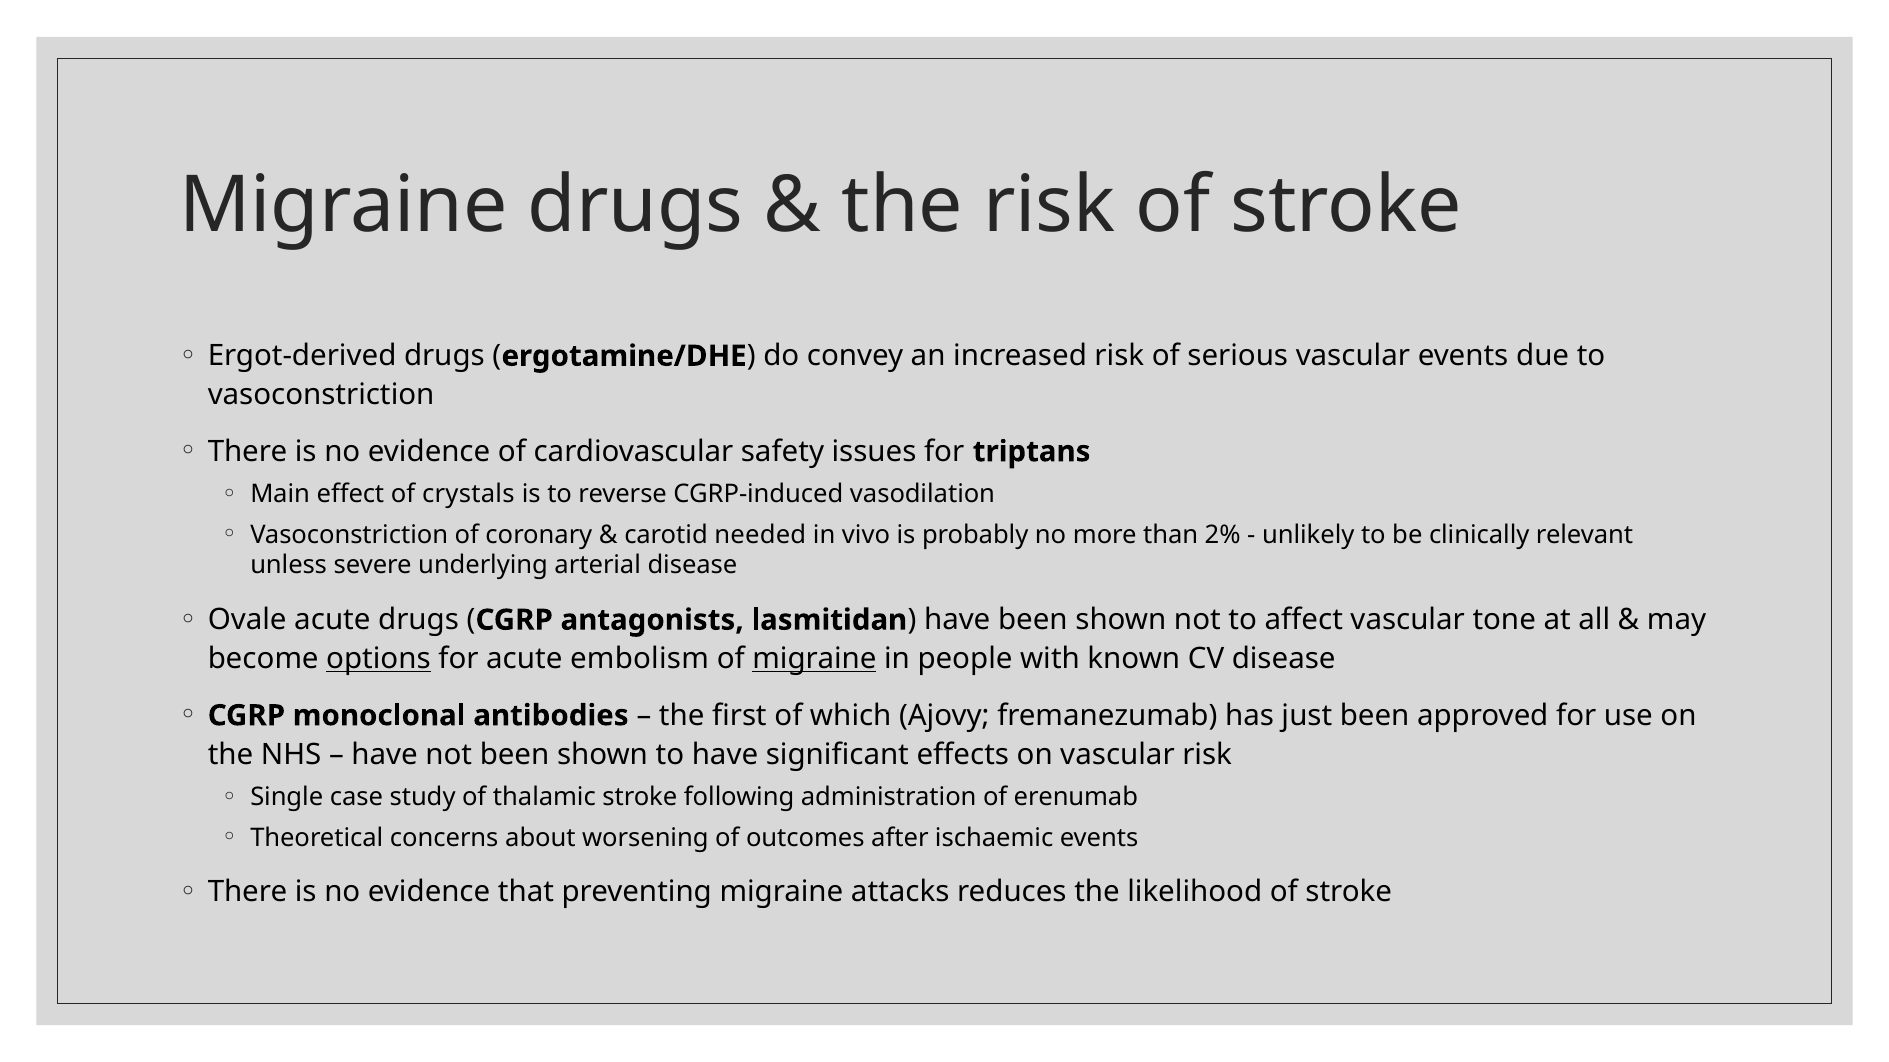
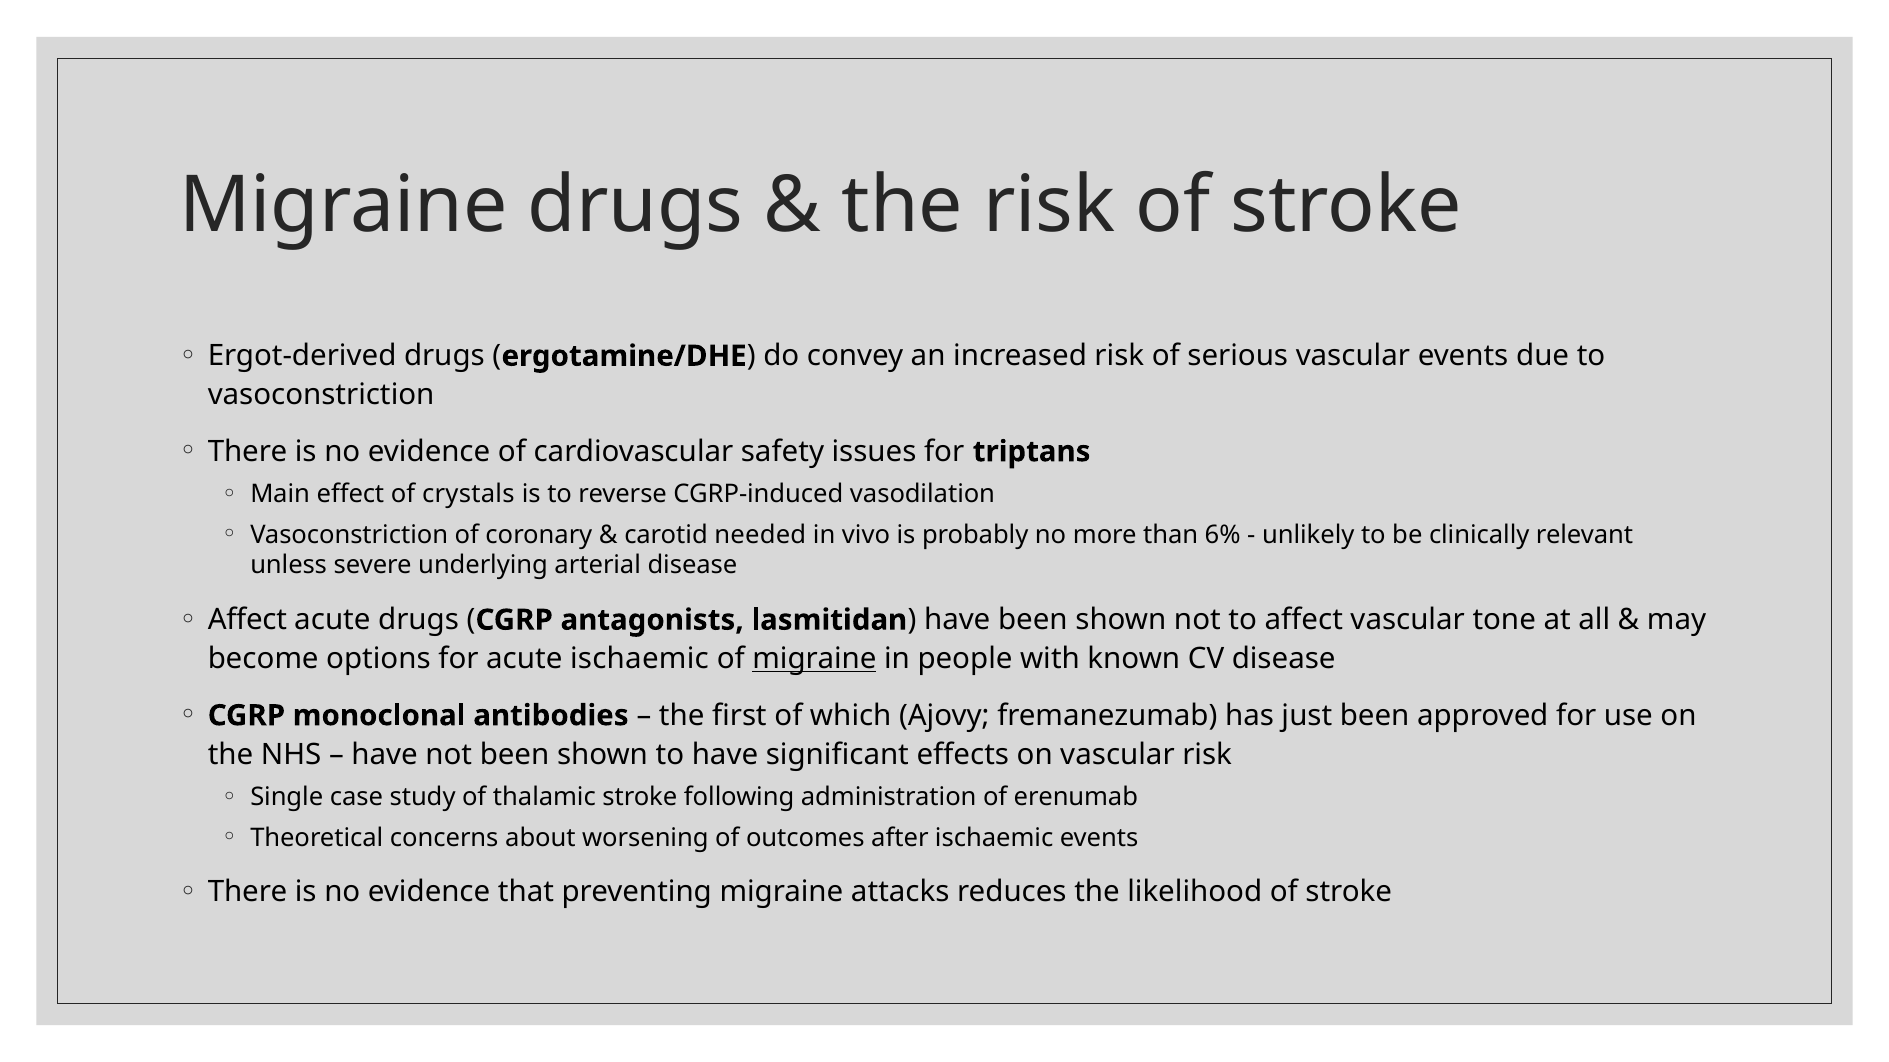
2%: 2% -> 6%
Ovale at (247, 620): Ovale -> Affect
options underline: present -> none
acute embolism: embolism -> ischaemic
